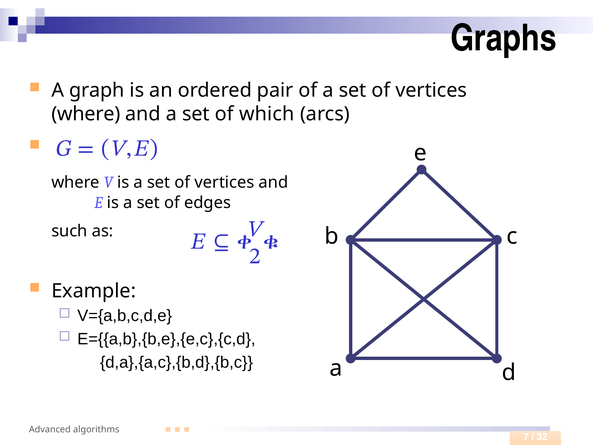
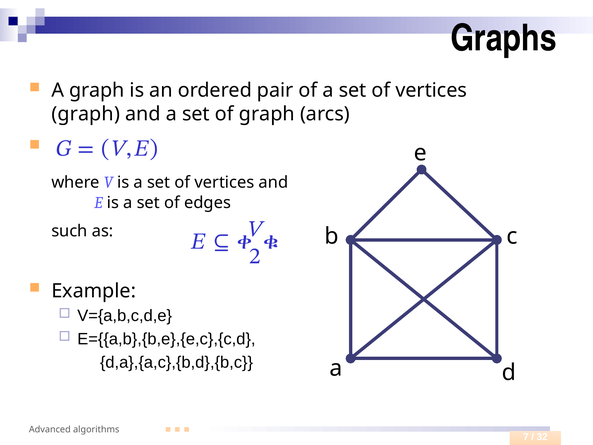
where at (86, 114): where -> graph
of which: which -> graph
